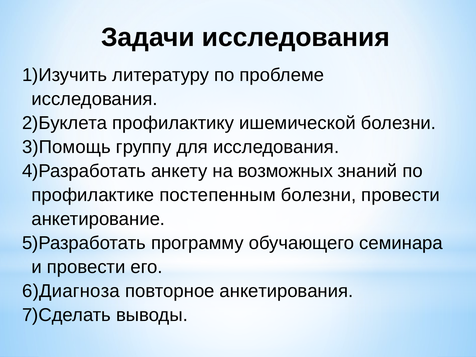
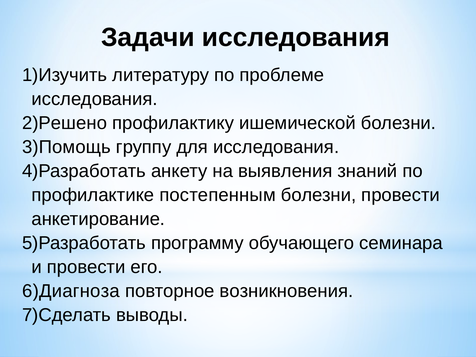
2)Буклета: 2)Буклета -> 2)Решено
возможных: возможных -> выявления
анкетирования: анкетирования -> возникновения
